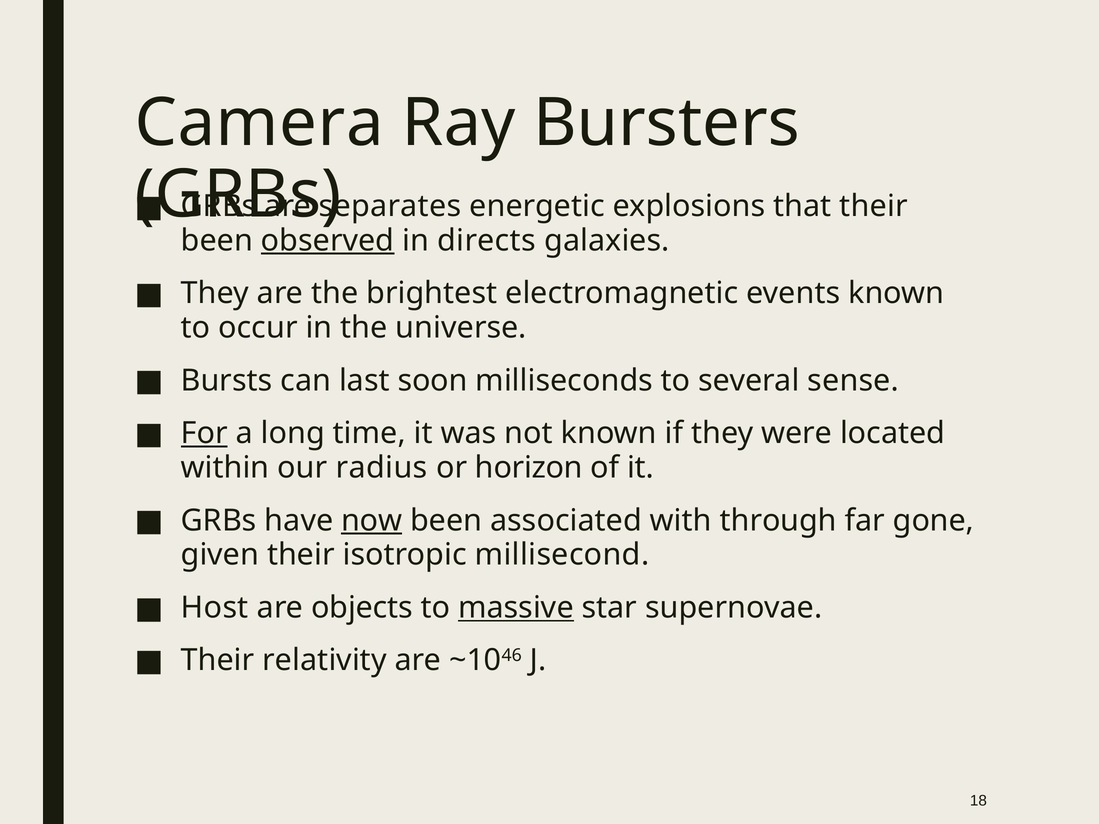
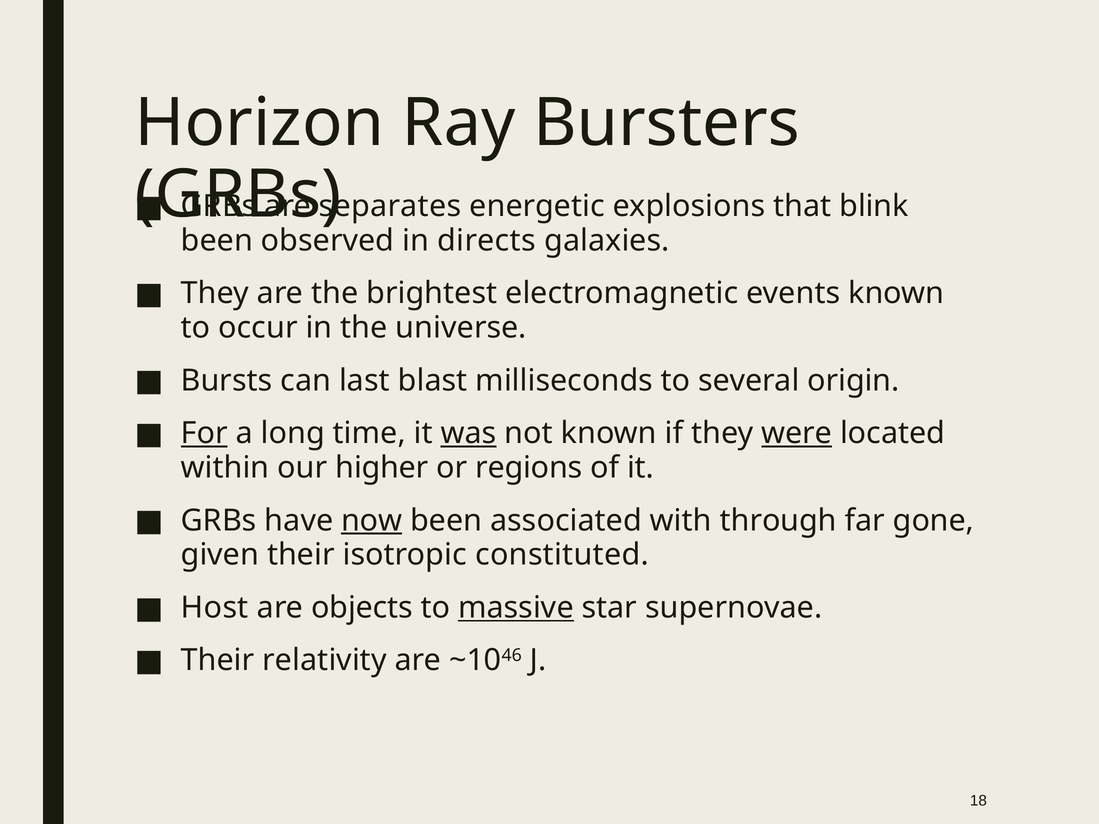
Camera: Camera -> Horizon
that their: their -> blink
observed underline: present -> none
soon: soon -> blast
sense: sense -> origin
was underline: none -> present
were underline: none -> present
radius: radius -> higher
horizon: horizon -> regions
millisecond: millisecond -> constituted
